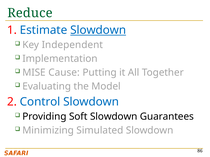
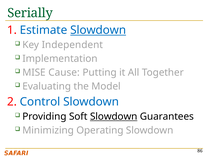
Reduce: Reduce -> Serially
Slowdown at (114, 117) underline: none -> present
Simulated: Simulated -> Operating
